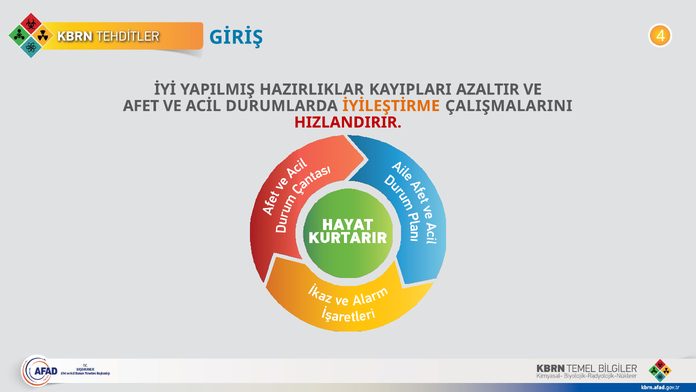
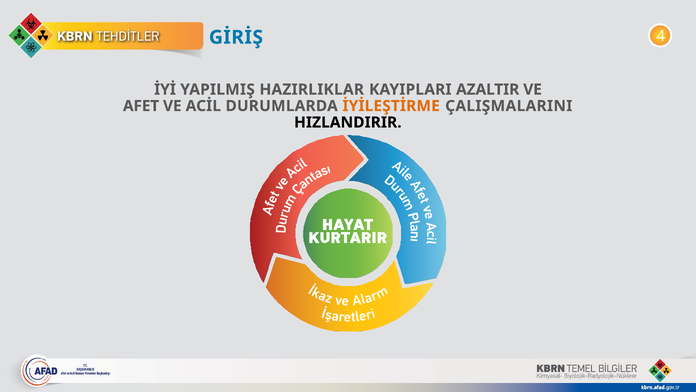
HIZLANDIRIR colour: red -> black
